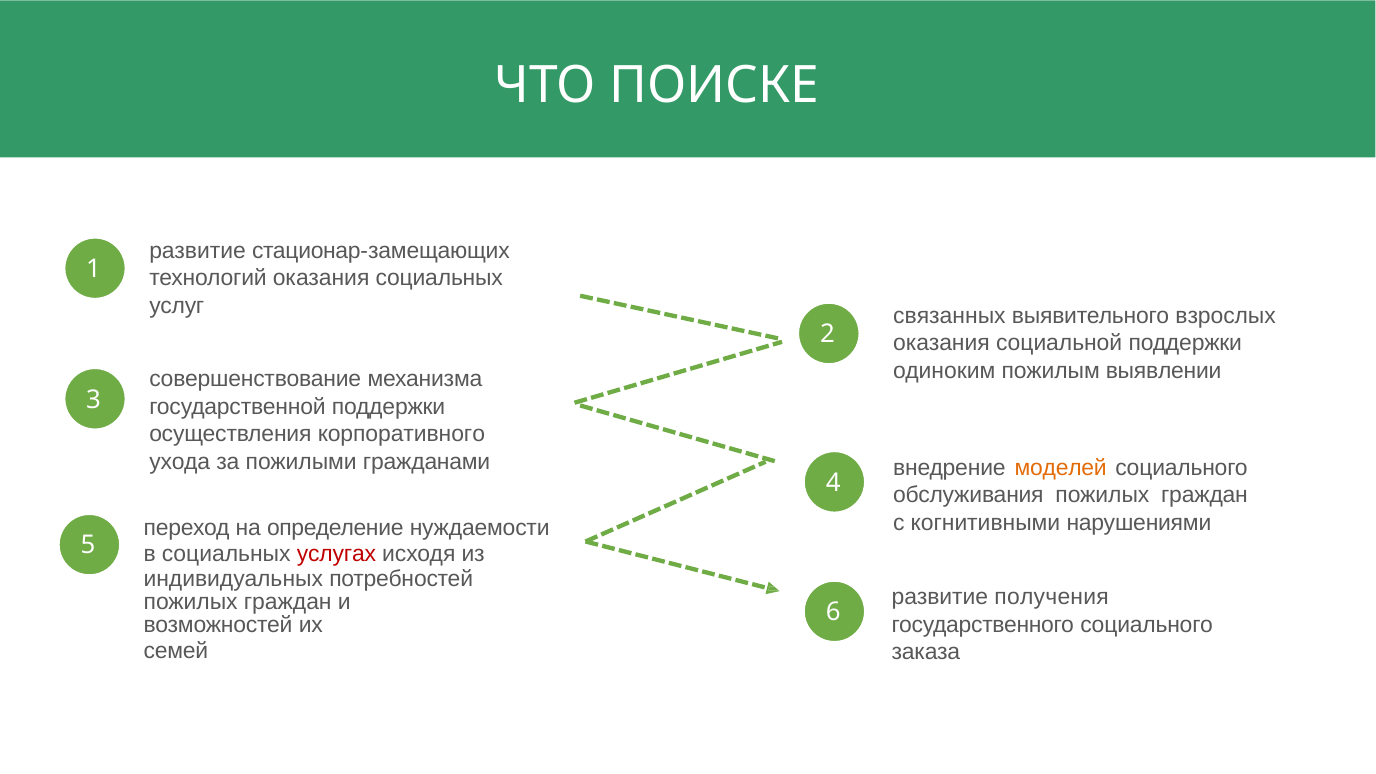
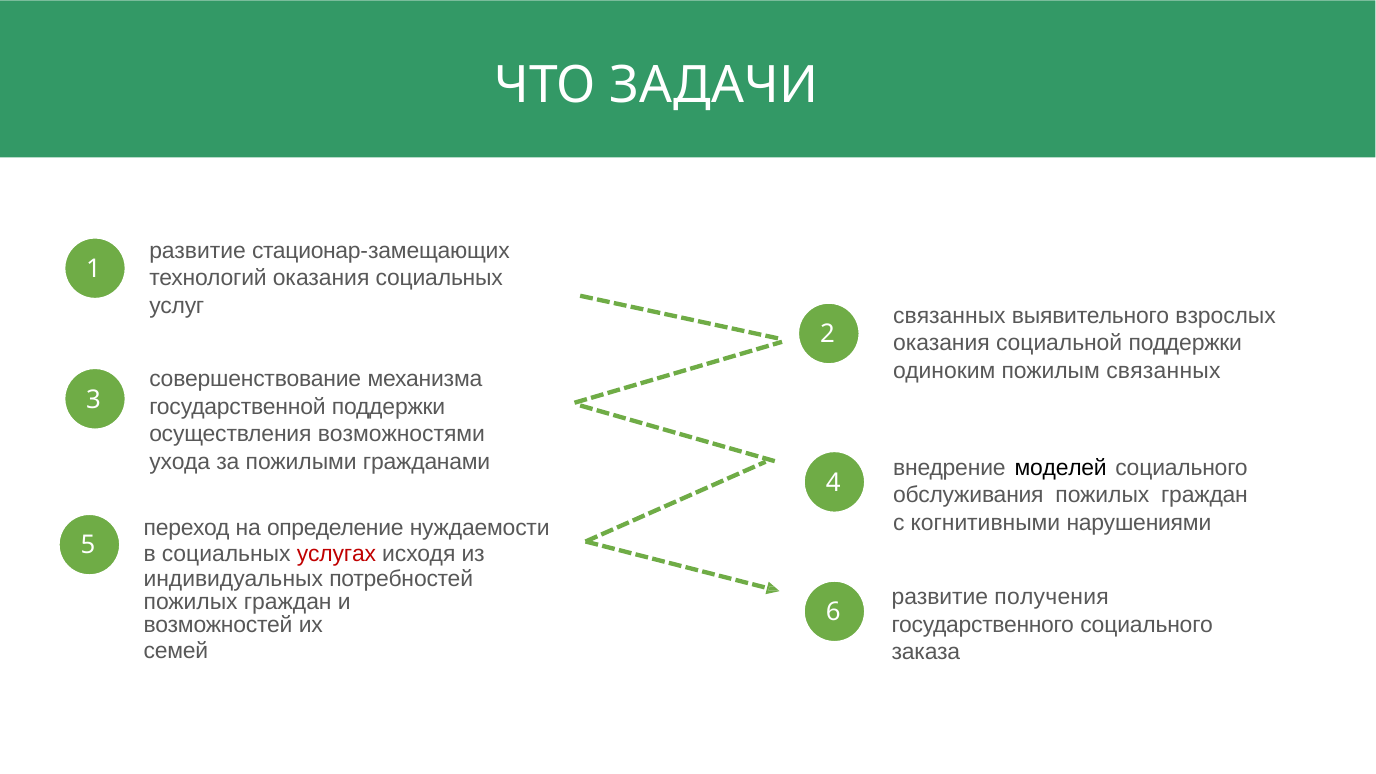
ПОИСКЕ: ПОИСКЕ -> ЗАДАЧИ
пожилым выявлении: выявлении -> связанных
корпоративного: корпоративного -> возможностями
моделей colour: orange -> black
